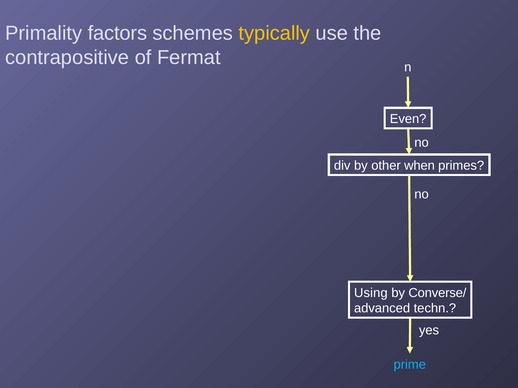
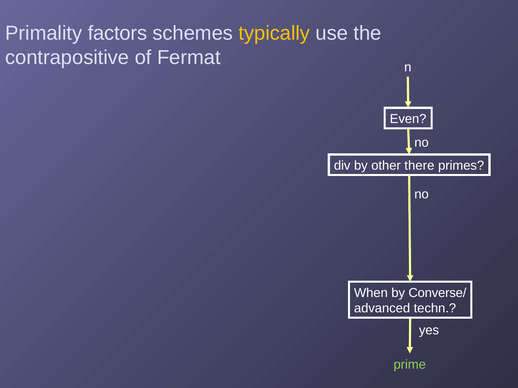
when: when -> there
Using: Using -> When
prime colour: light blue -> light green
